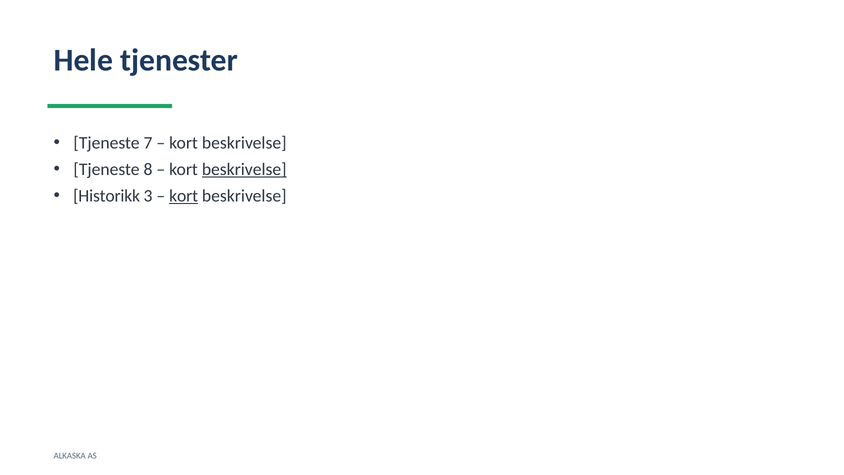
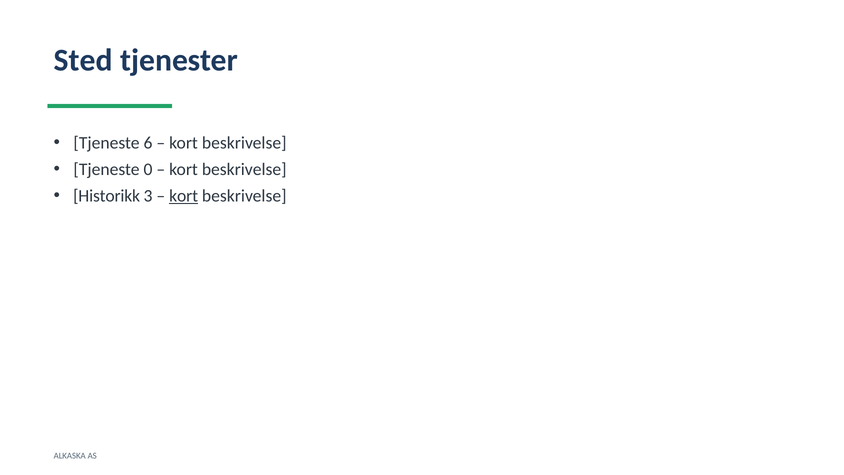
Hele: Hele -> Sted
7: 7 -> 6
8: 8 -> 0
beskrivelse at (244, 169) underline: present -> none
